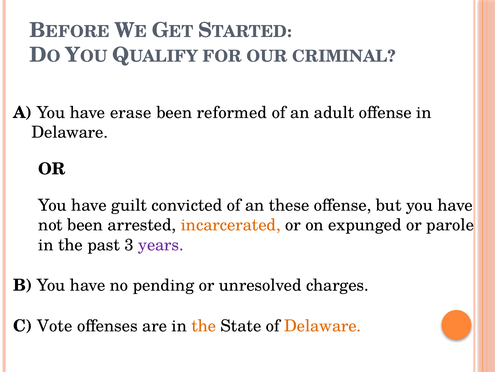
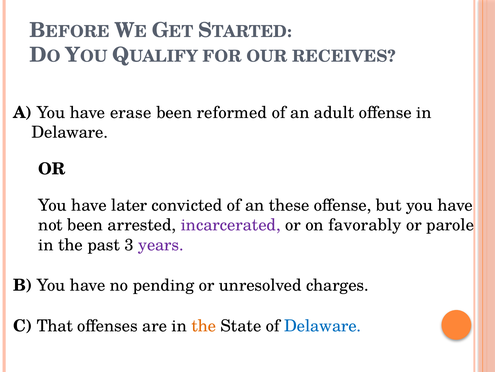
CRIMINAL: CRIMINAL -> RECEIVES
guilt: guilt -> later
incarcerated colour: orange -> purple
expunged: expunged -> favorably
Vote: Vote -> That
Delaware at (323, 325) colour: orange -> blue
